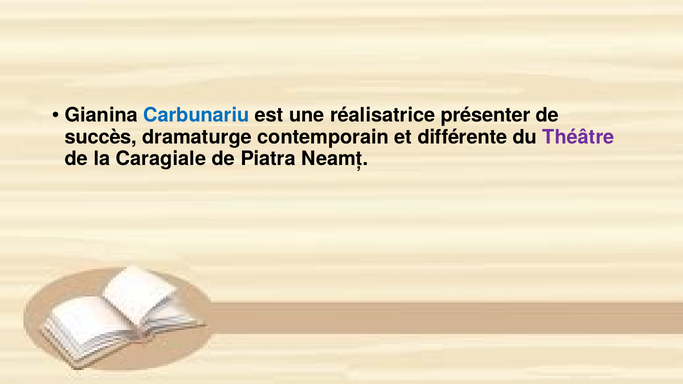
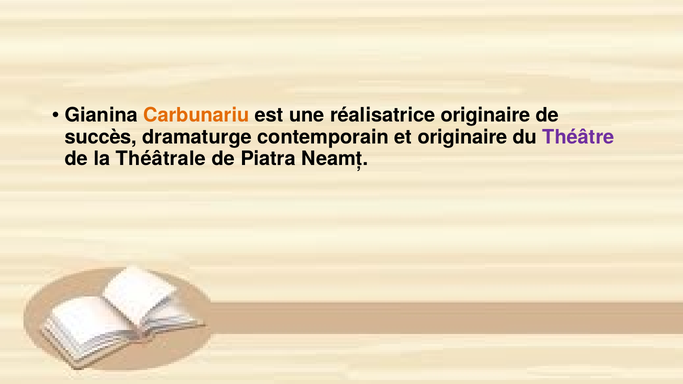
Carbunariu colour: blue -> orange
réalisatrice présenter: présenter -> originaire
et différente: différente -> originaire
Caragiale: Caragiale -> Théâtrale
